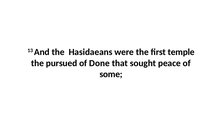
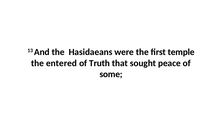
pursued: pursued -> entered
Done: Done -> Truth
